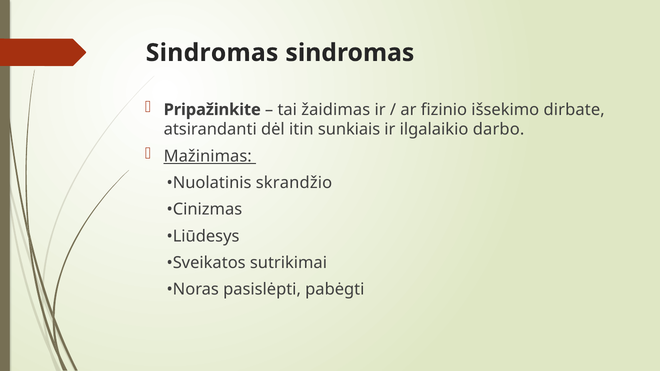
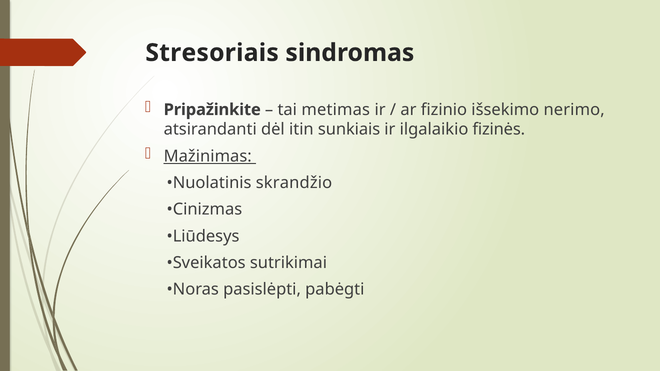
Sindromas at (212, 53): Sindromas -> Stresoriais
žaidimas: žaidimas -> metimas
dirbate: dirbate -> nerimo
darbo: darbo -> fizinės
